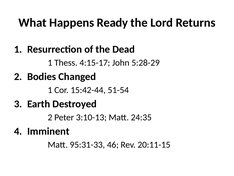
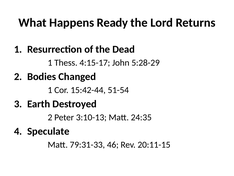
Imminent: Imminent -> Speculate
95:31-33: 95:31-33 -> 79:31-33
